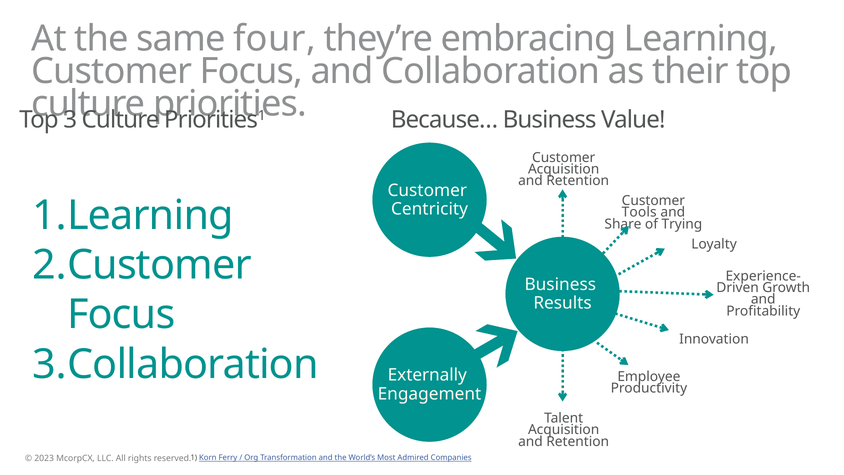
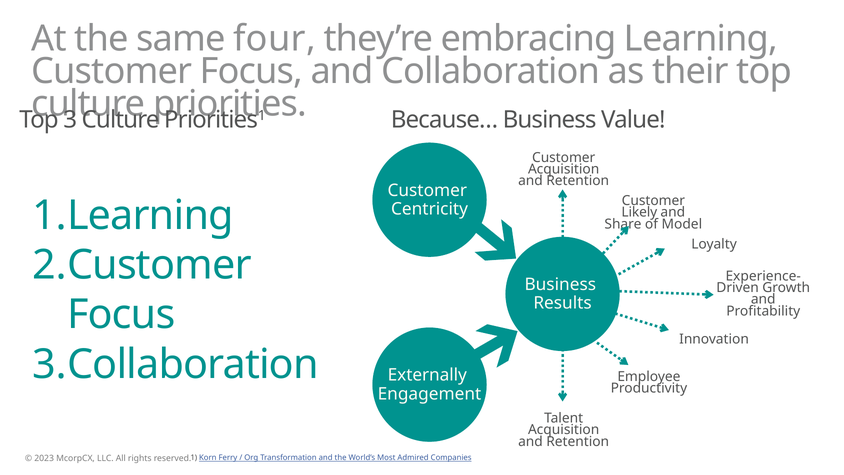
Tools: Tools -> Likely
Trying: Trying -> Model
